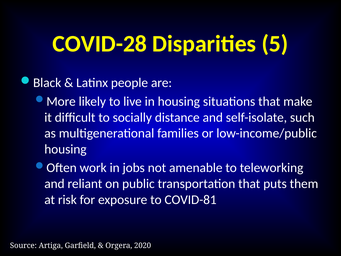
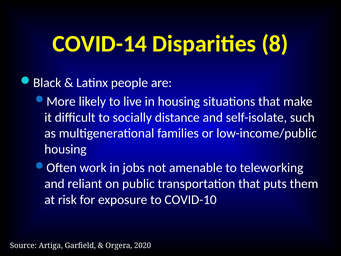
COVID-28: COVID-28 -> COVID-14
5: 5 -> 8
COVID-81: COVID-81 -> COVID-10
